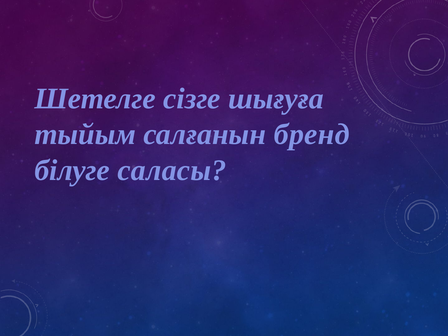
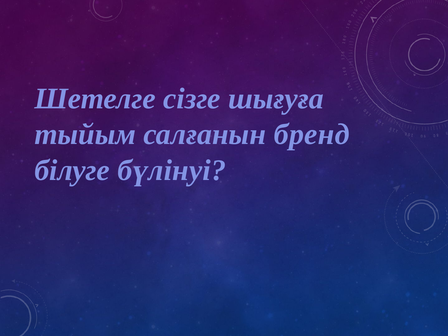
саласы: саласы -> бүлінуі
